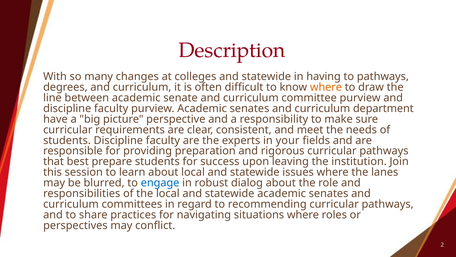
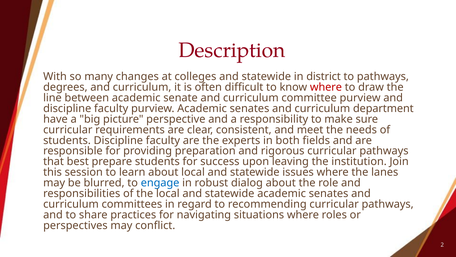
having: having -> district
where at (326, 87) colour: orange -> red
your: your -> both
